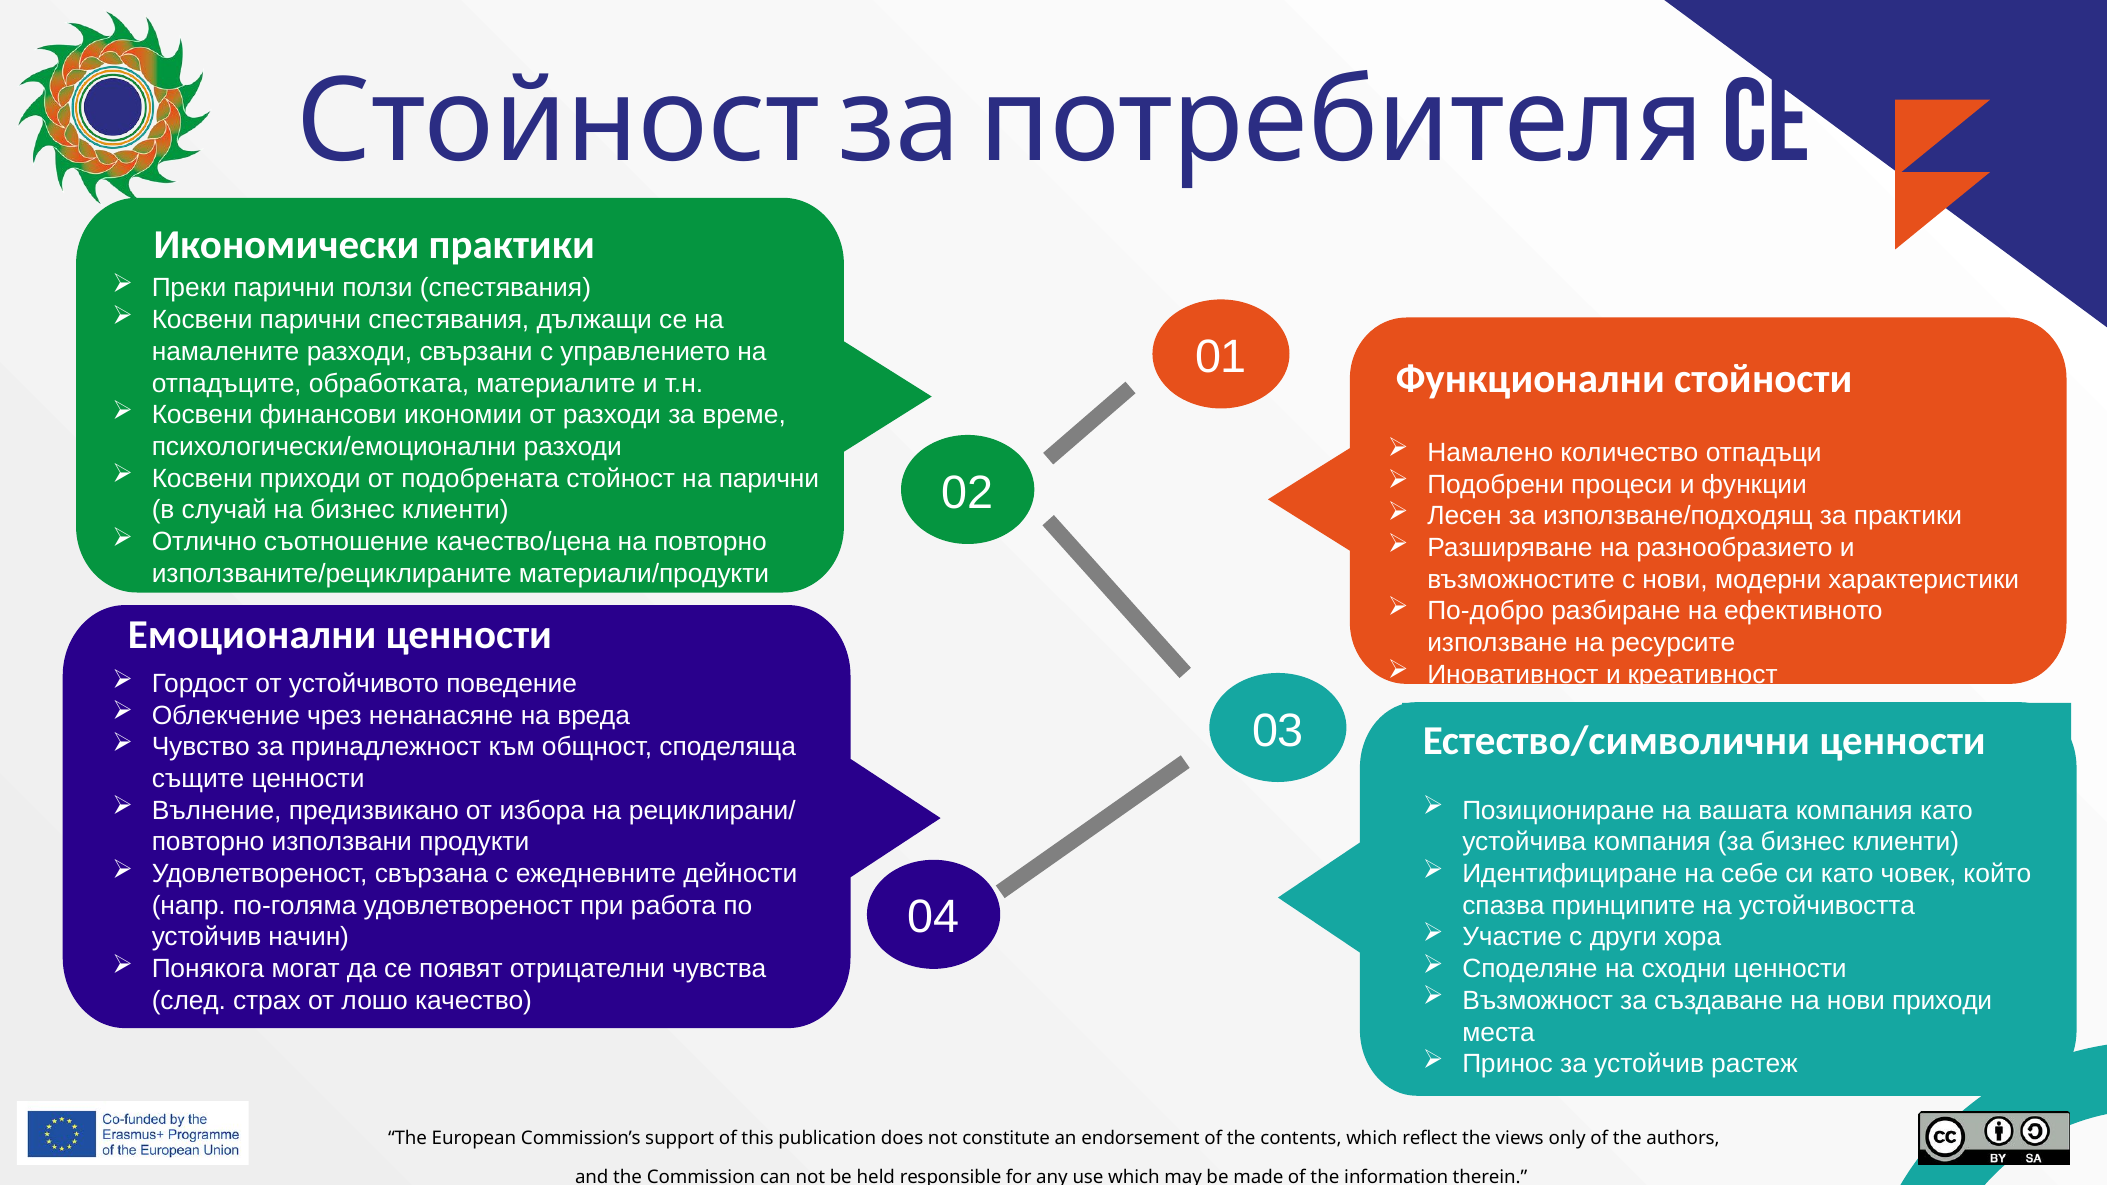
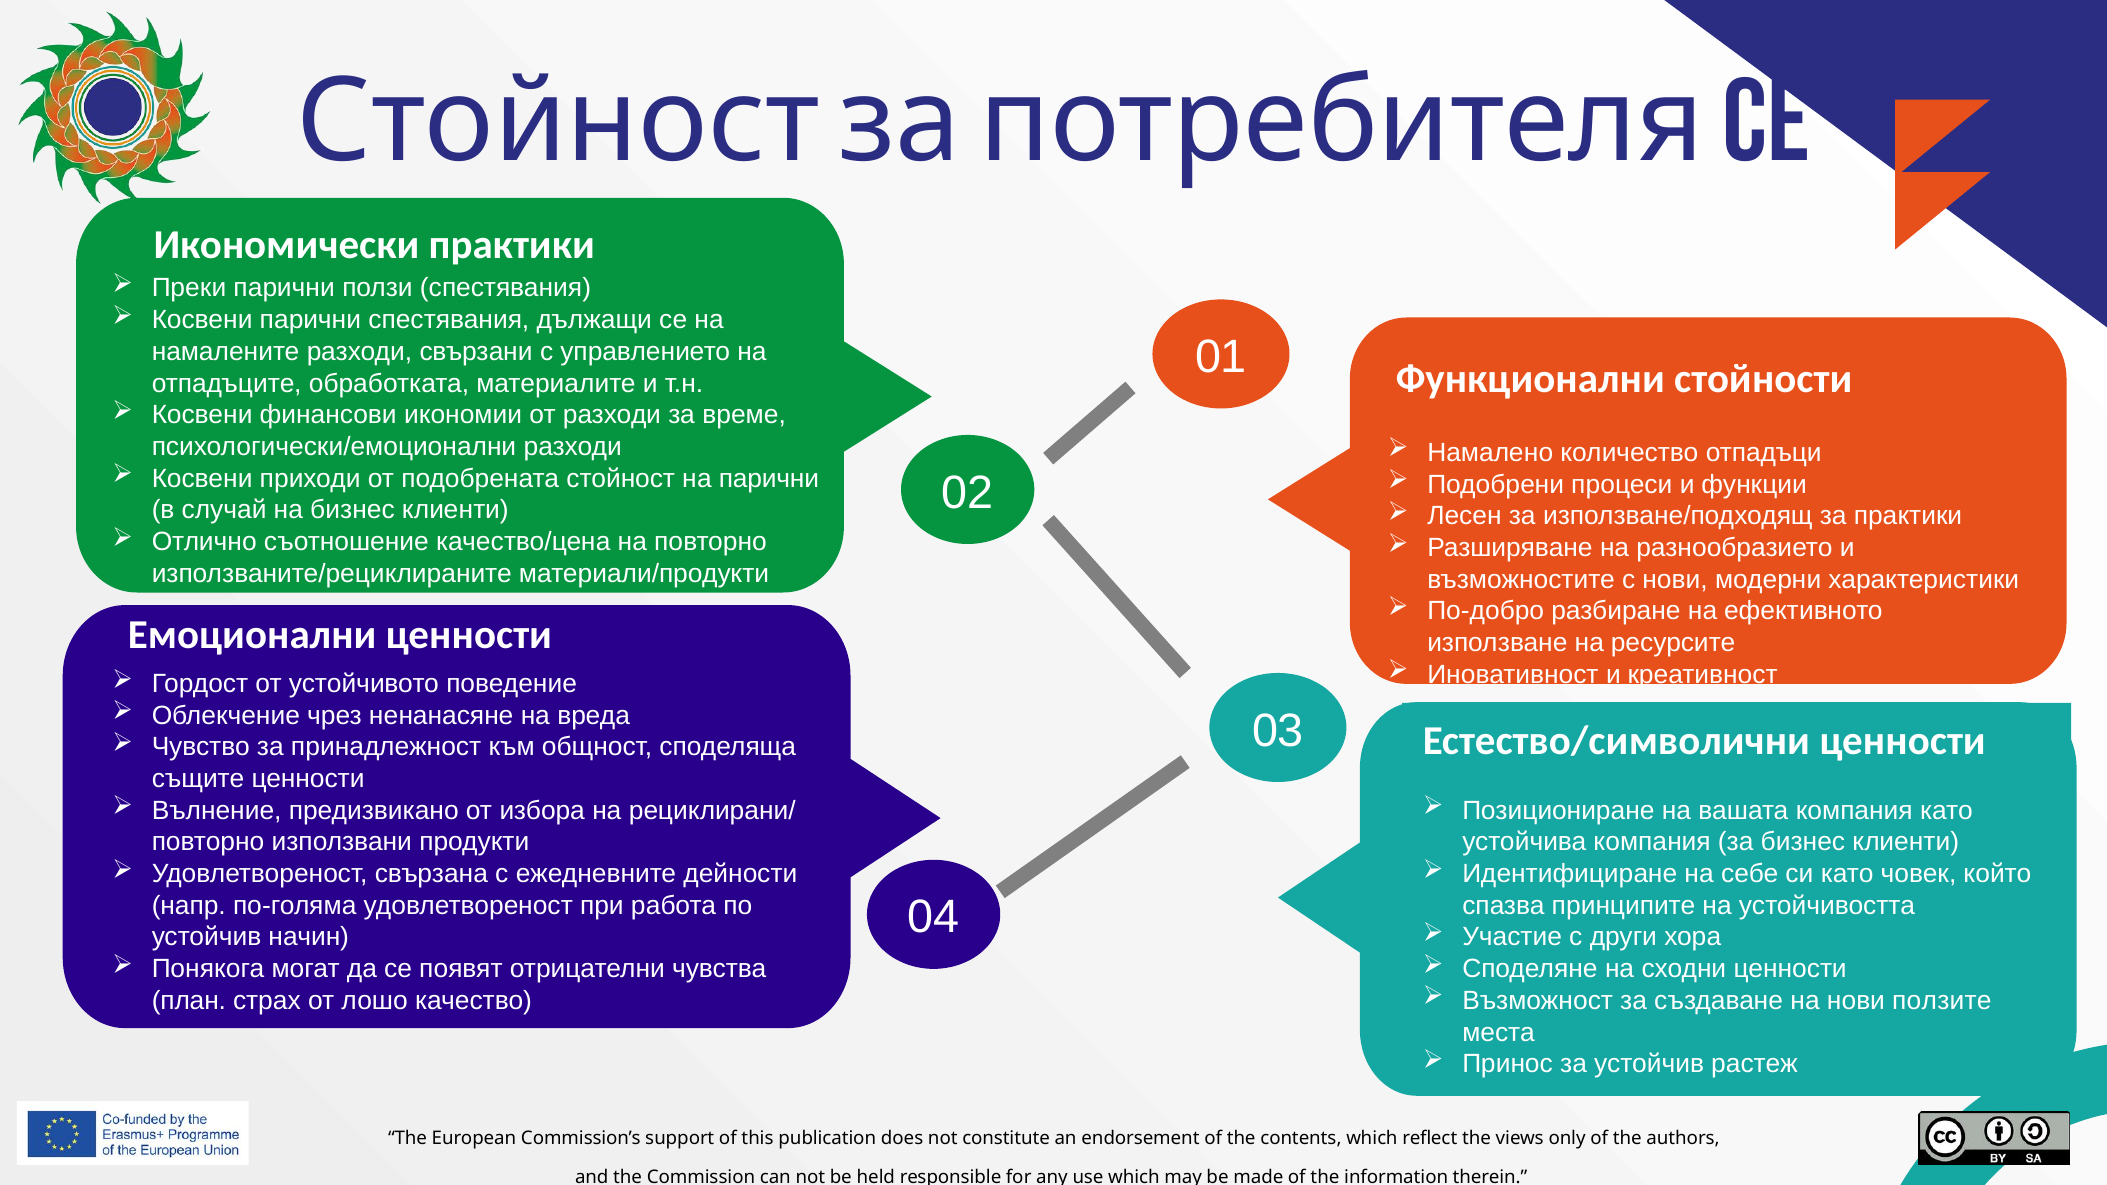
нови приходи: приходи -> ползите
след: след -> план
